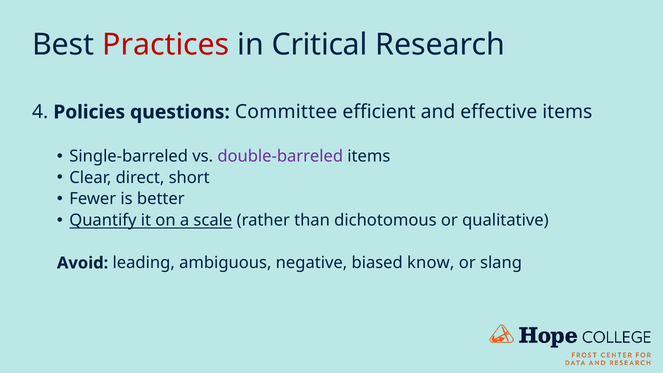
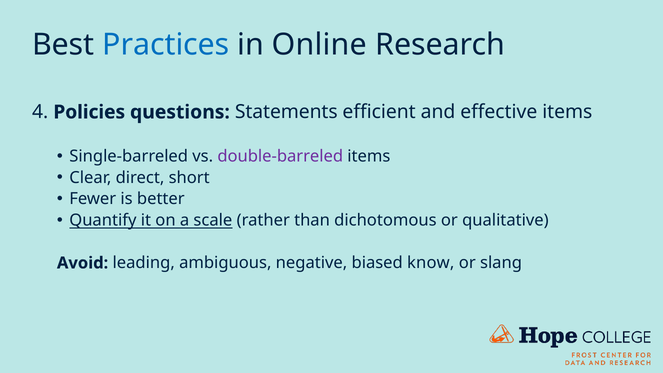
Practices colour: red -> blue
Critical: Critical -> Online
Committee: Committee -> Statements
